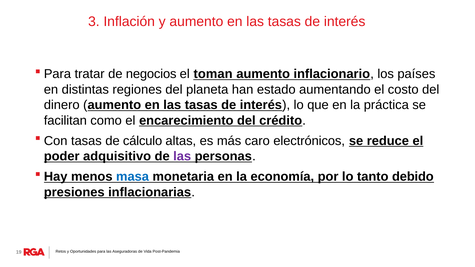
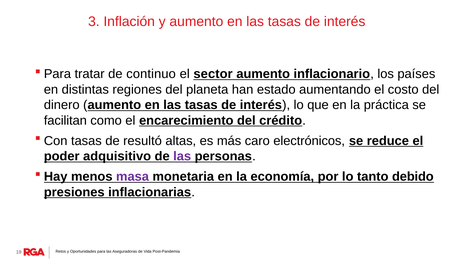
negocios: negocios -> continuo
toman: toman -> sector
cálculo: cálculo -> resultó
masa colour: blue -> purple
